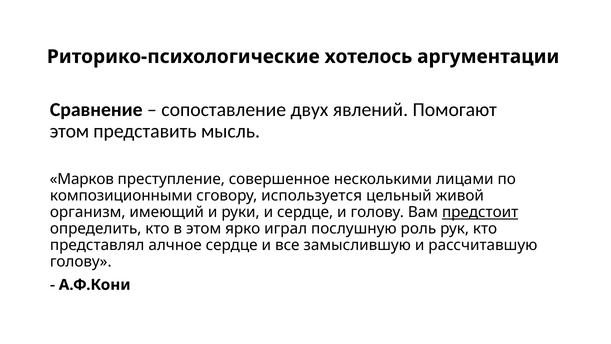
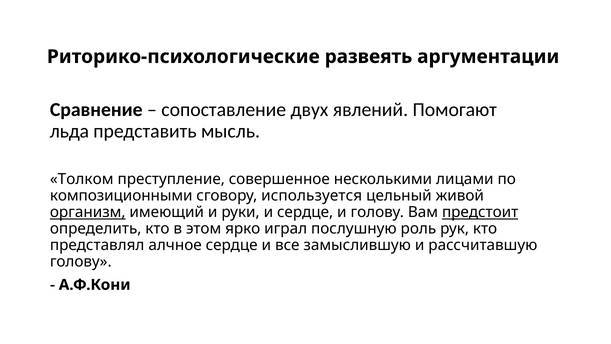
хотелось: хотелось -> развеять
этом at (69, 131): этом -> льда
Марков: Марков -> Толком
организм underline: none -> present
